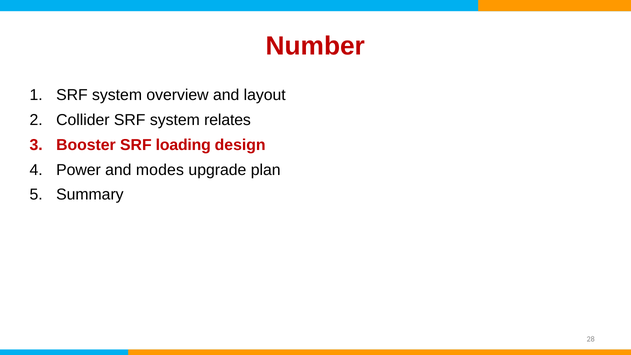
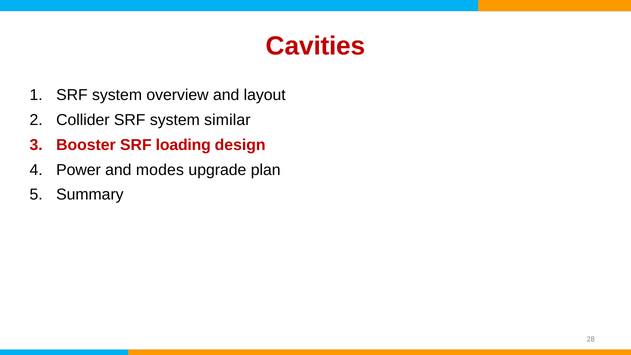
Number: Number -> Cavities
relates: relates -> similar
